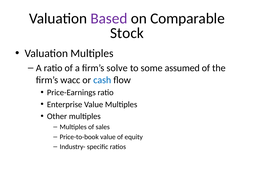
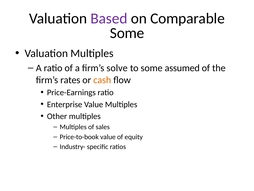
Stock at (127, 33): Stock -> Some
wacc: wacc -> rates
cash colour: blue -> orange
